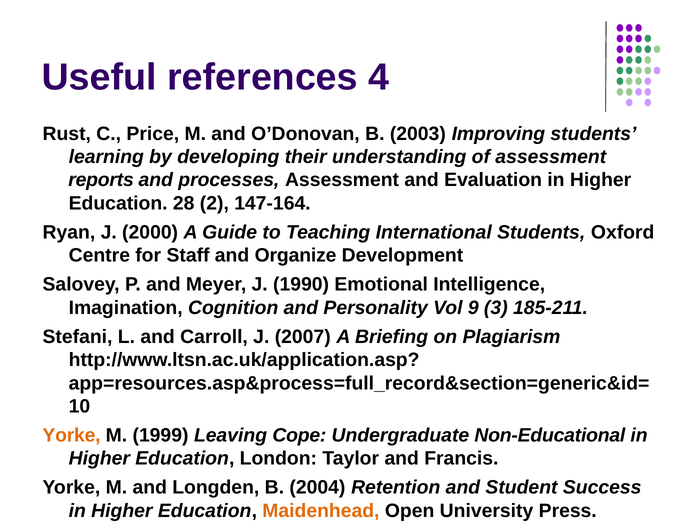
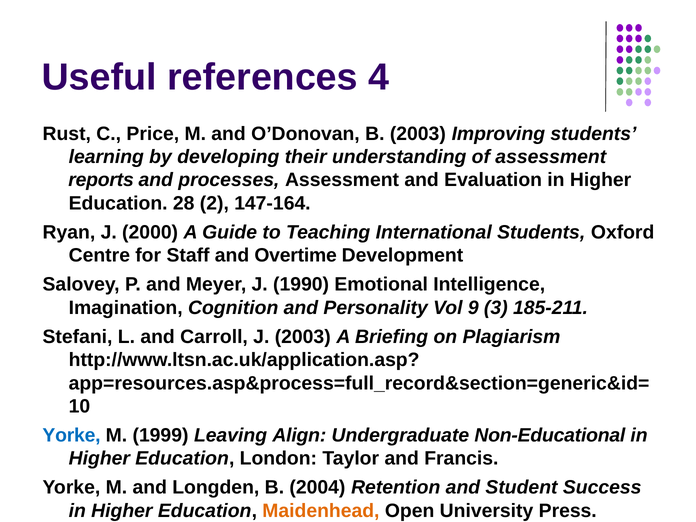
Organize: Organize -> Overtime
J 2007: 2007 -> 2003
Yorke at (72, 435) colour: orange -> blue
Cope: Cope -> Align
